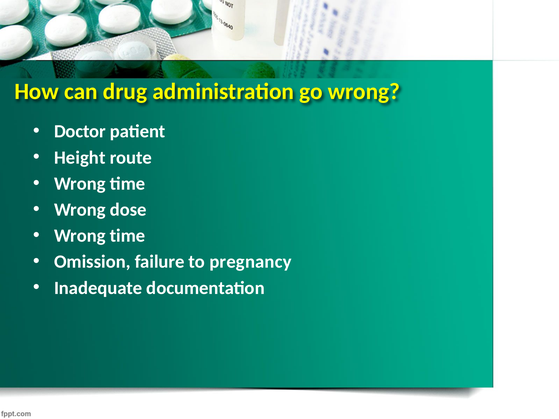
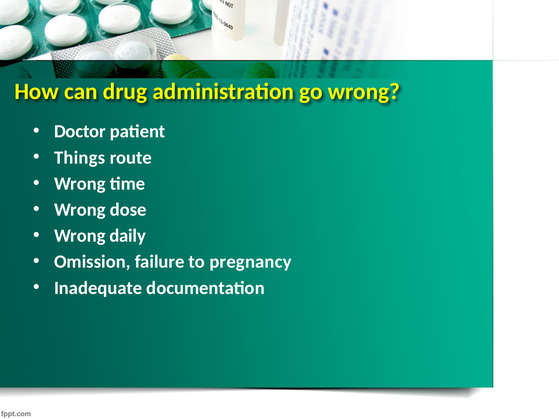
Height: Height -> Things
time at (128, 236): time -> daily
